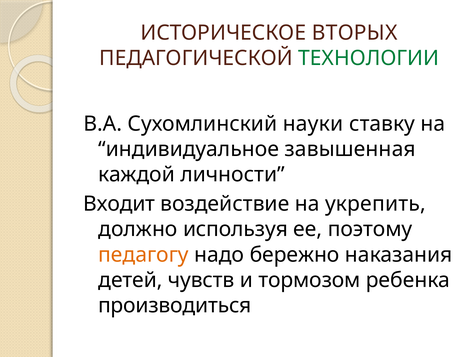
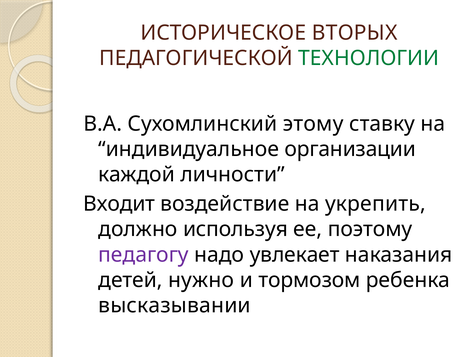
науки: науки -> этому
завышенная: завышенная -> организации
педагогу colour: orange -> purple
бережно: бережно -> увлекает
чувств: чувств -> нужно
производиться: производиться -> высказывании
